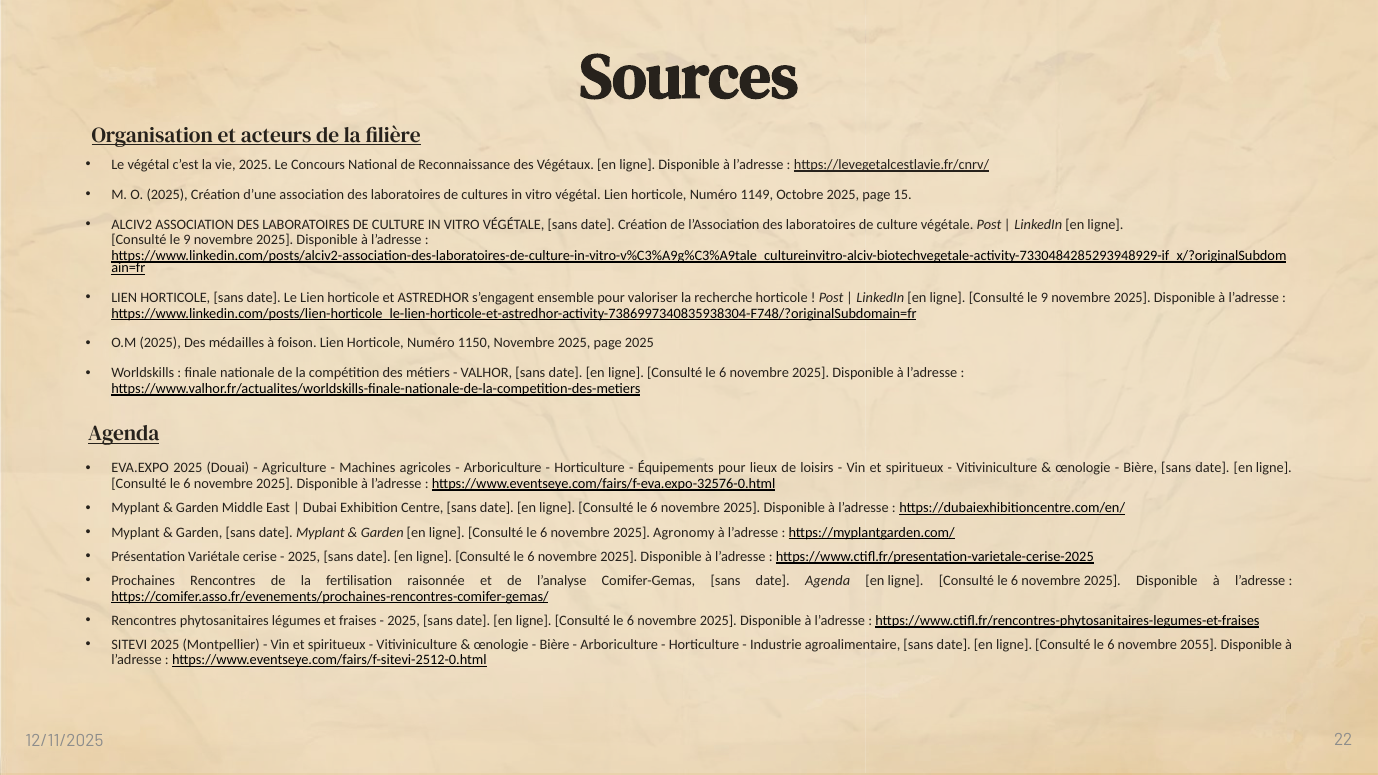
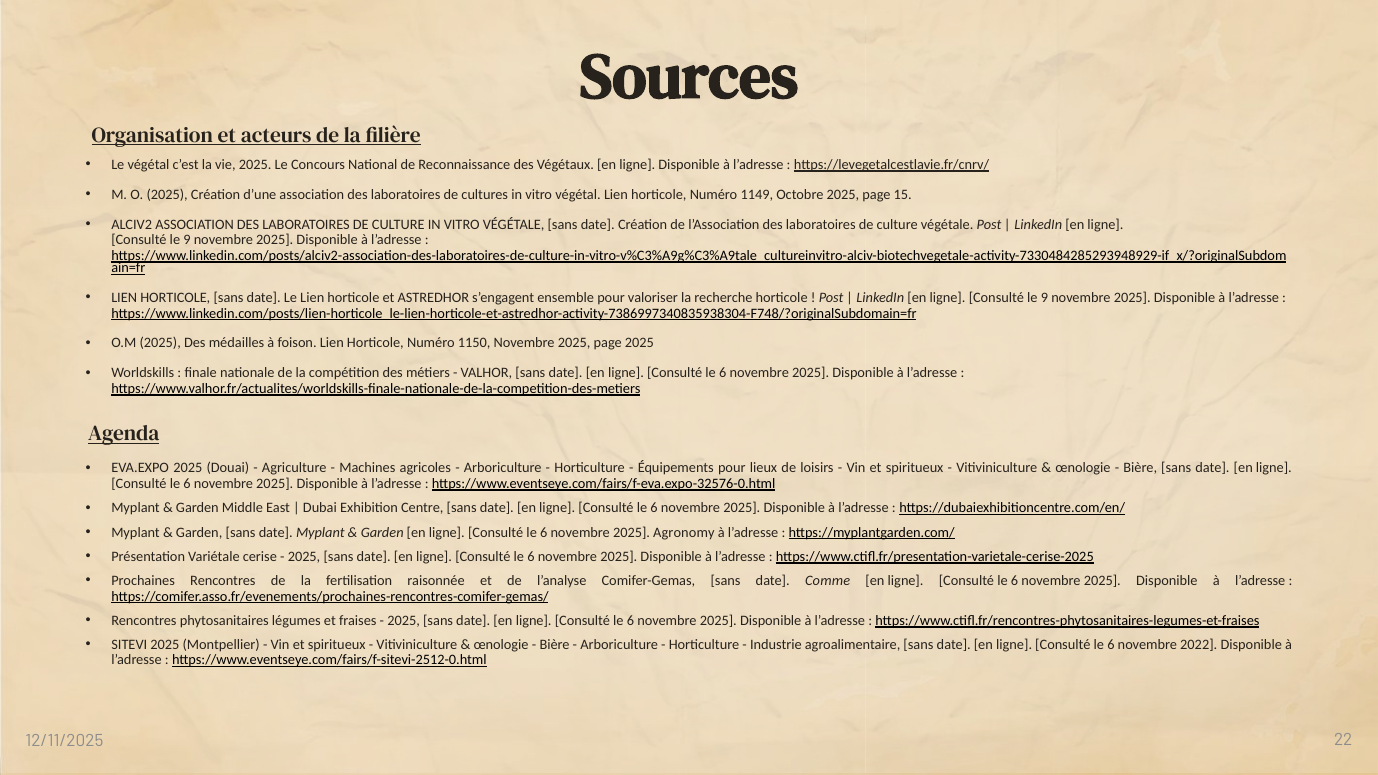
date Agenda: Agenda -> Comme
2055: 2055 -> 2022
